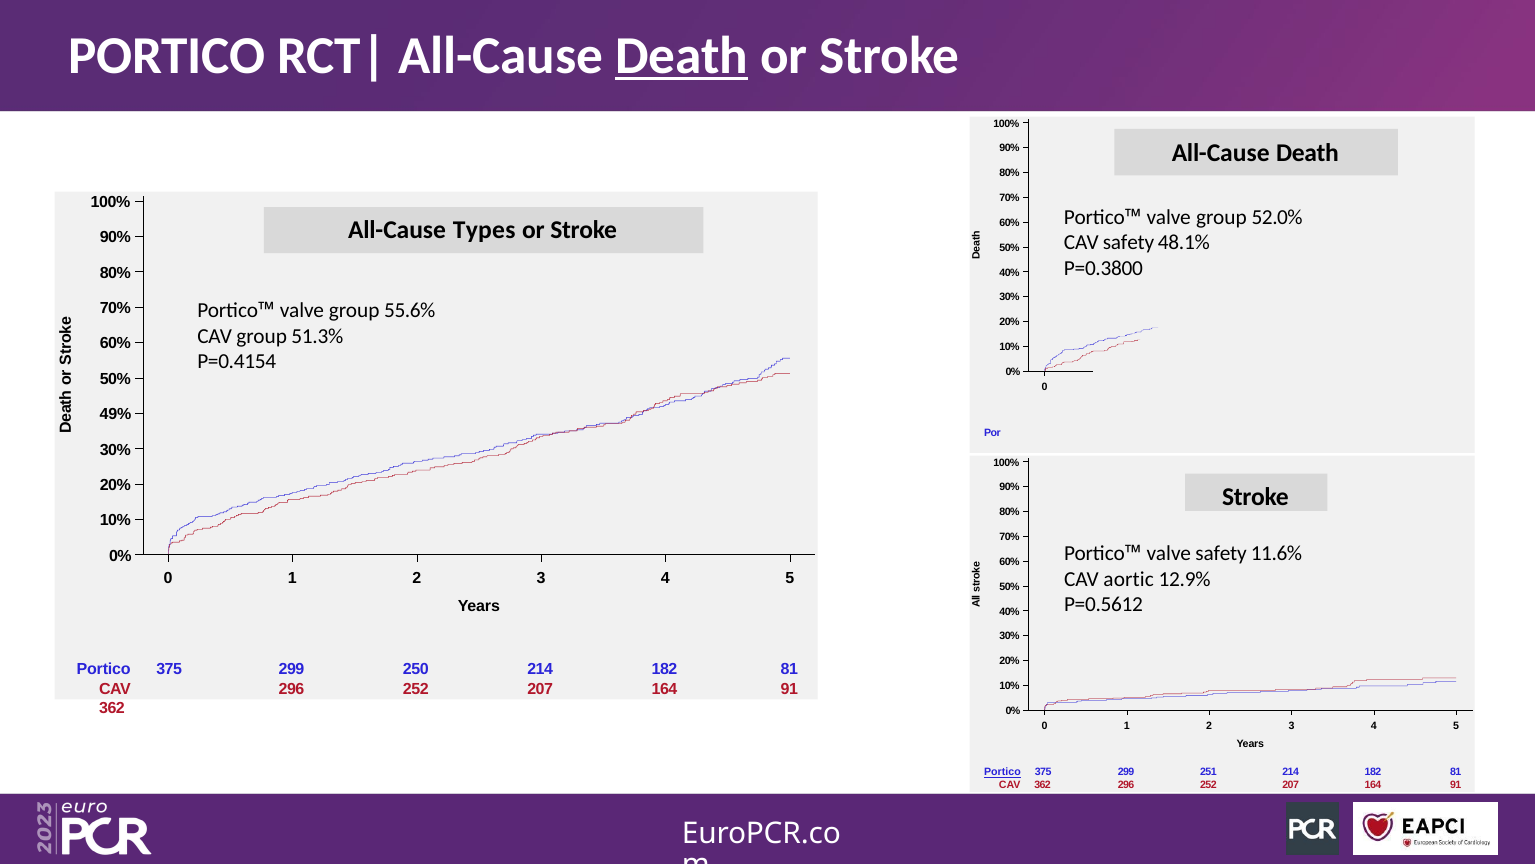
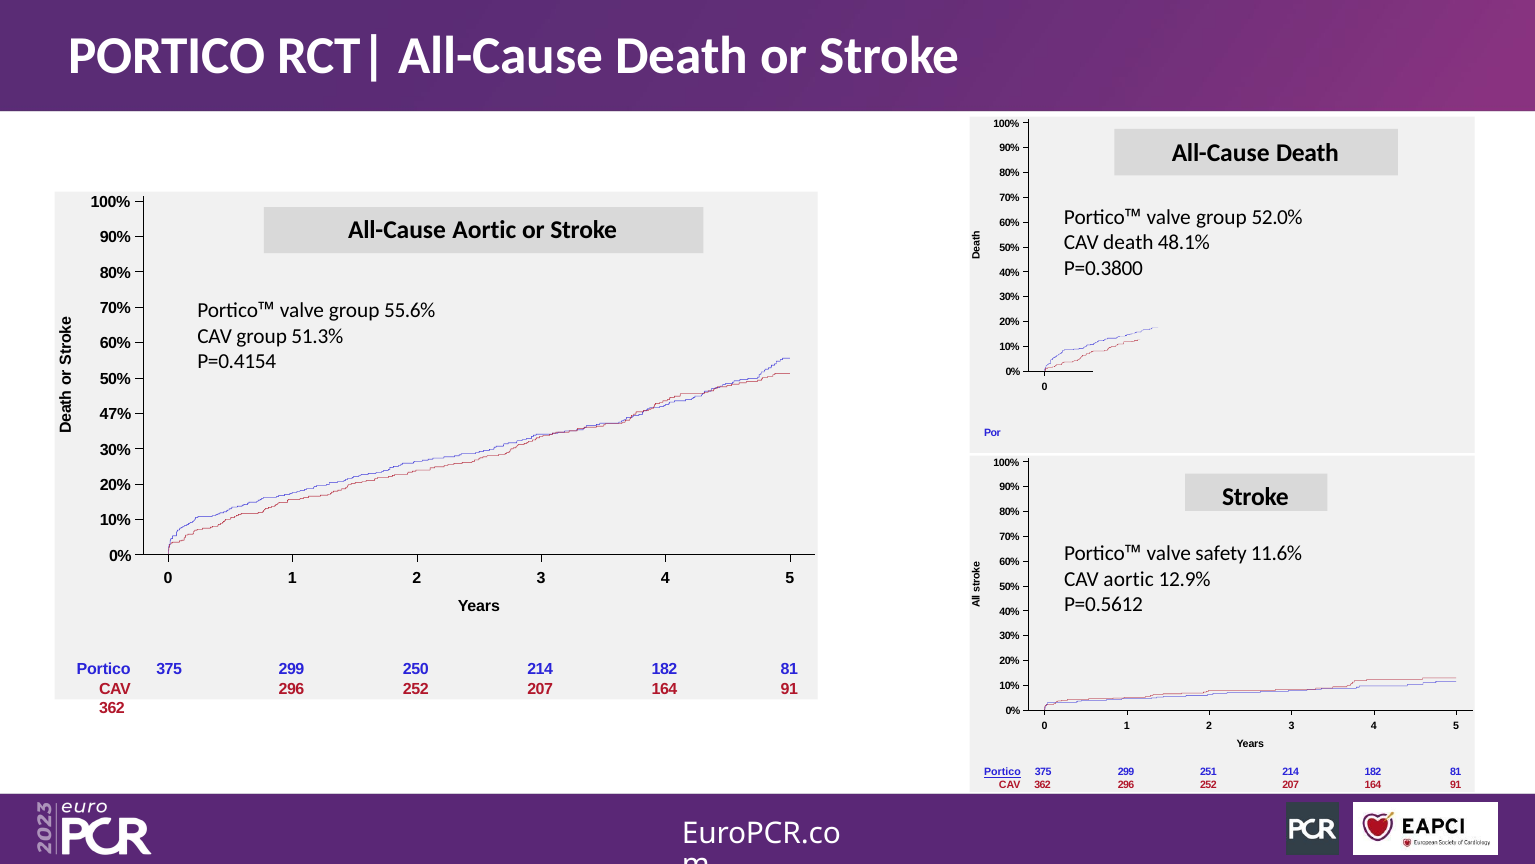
Death at (682, 55) underline: present -> none
All-Cause Types: Types -> Aortic
CAV safety: safety -> death
49%: 49% -> 47%
